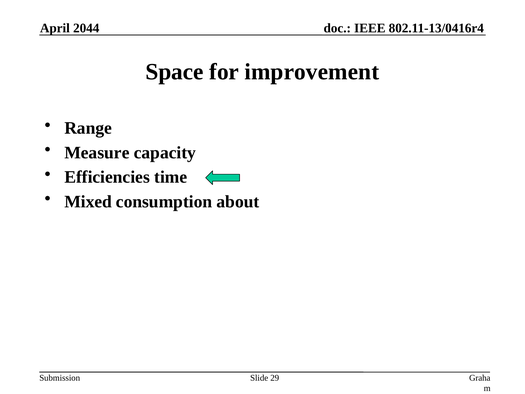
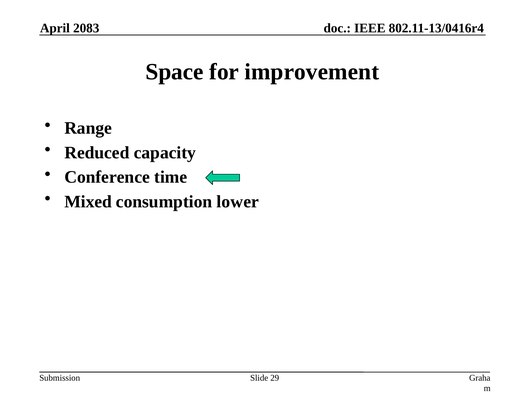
2044: 2044 -> 2083
Measure: Measure -> Reduced
Efficiencies: Efficiencies -> Conference
about: about -> lower
